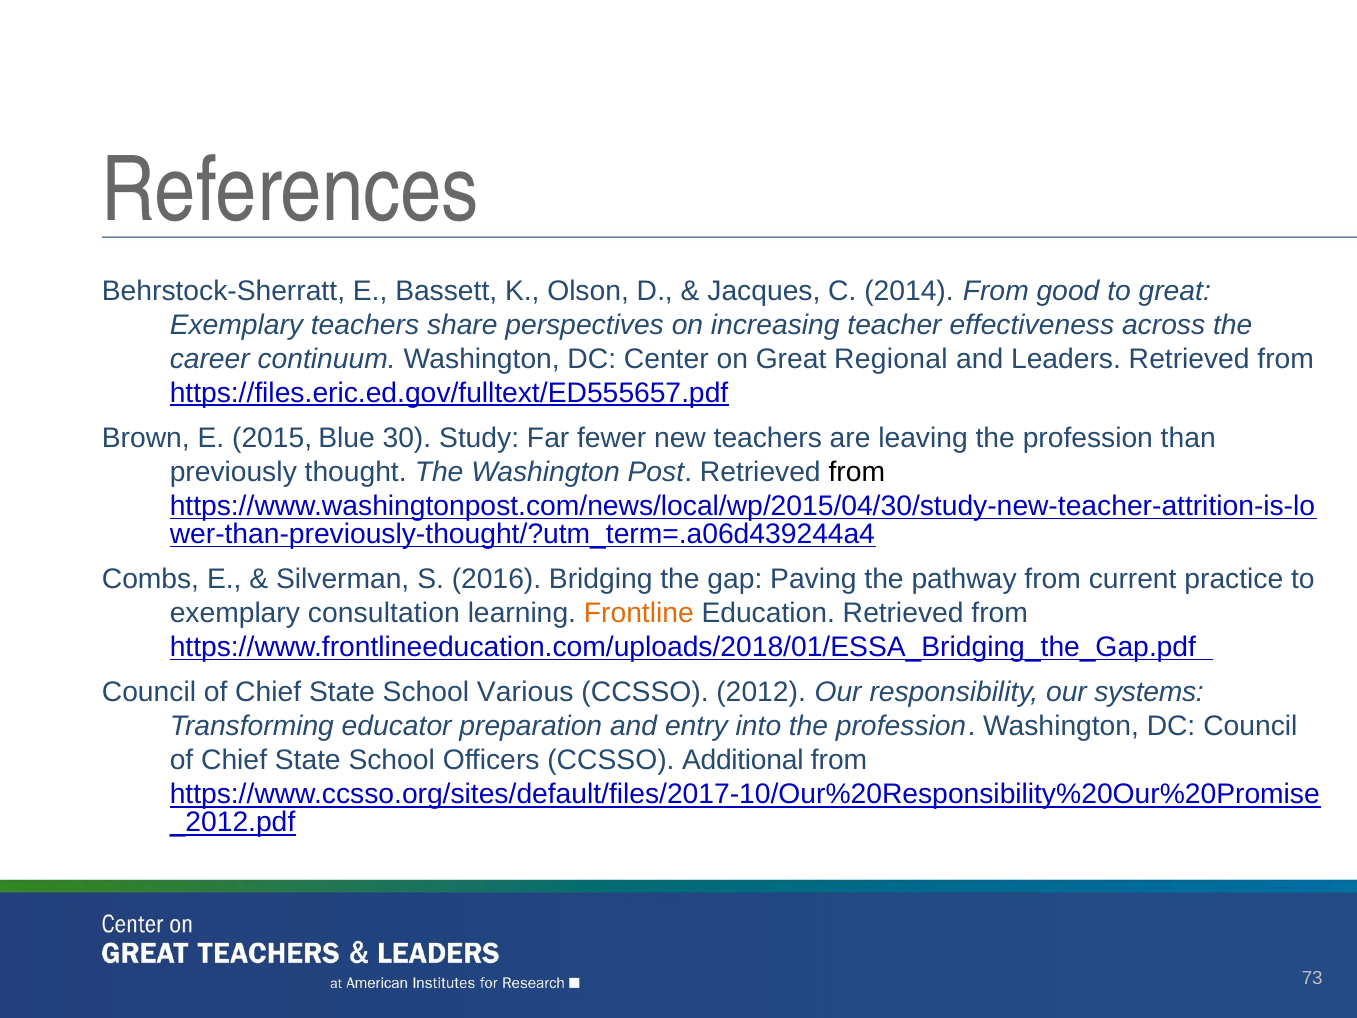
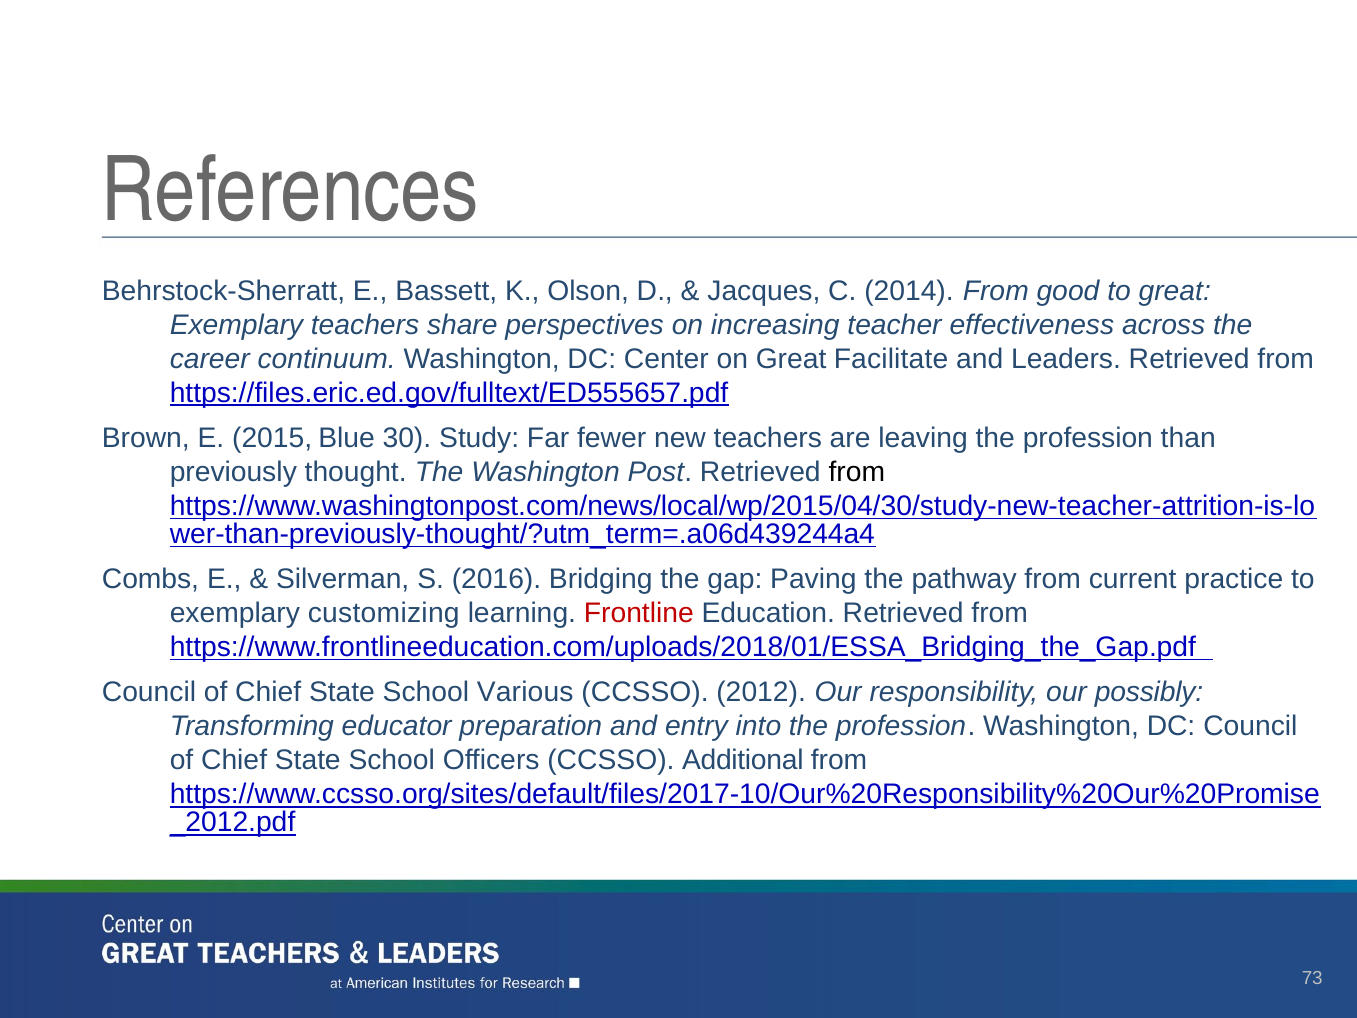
Regional: Regional -> Facilitate
consultation: consultation -> customizing
Frontline colour: orange -> red
systems: systems -> possibly
